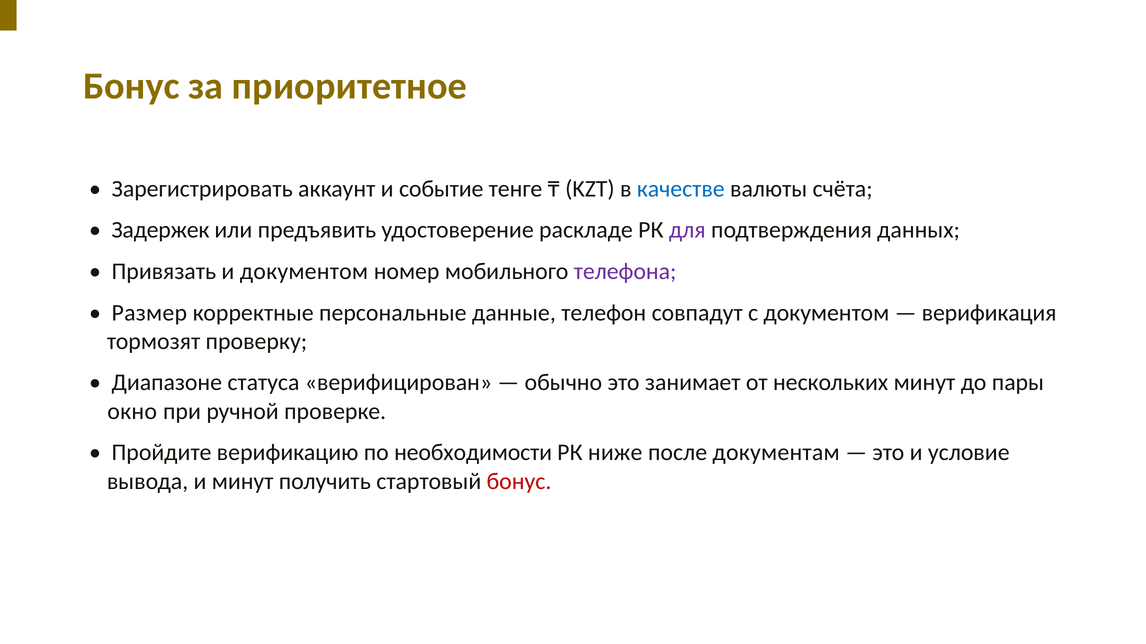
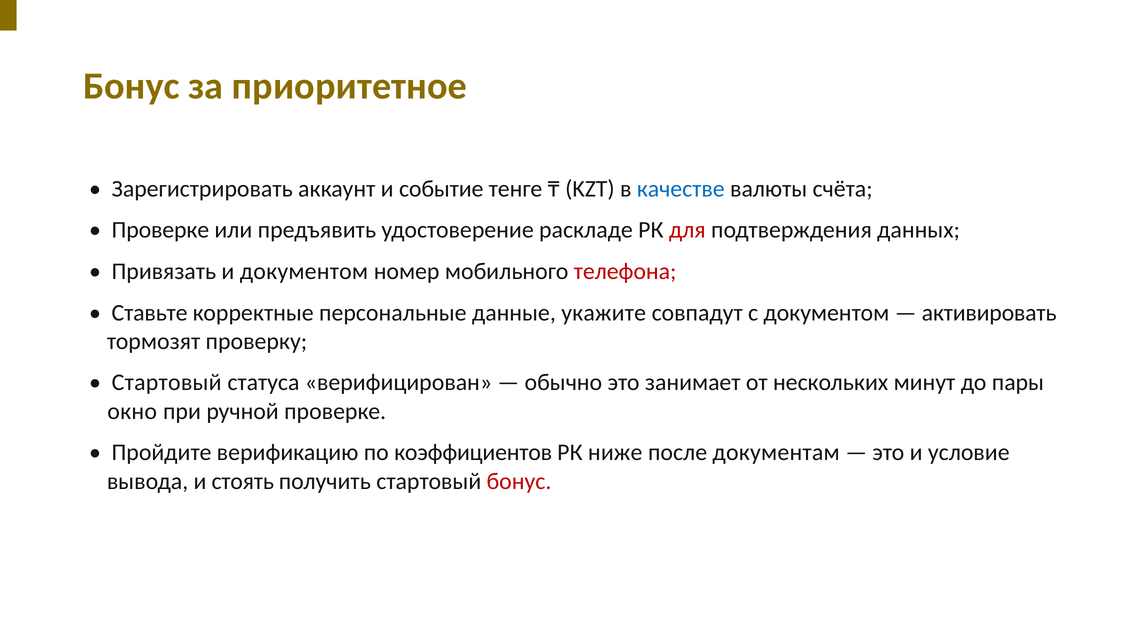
Задержек at (160, 230): Задержек -> Проверке
для colour: purple -> red
телефона colour: purple -> red
Размер: Размер -> Ставьте
телефон: телефон -> укажите
верификация: верификация -> активировать
Диапазоне at (167, 383): Диапазоне -> Стартовый
необходимости: необходимости -> коэффициентов
и минут: минут -> стоять
